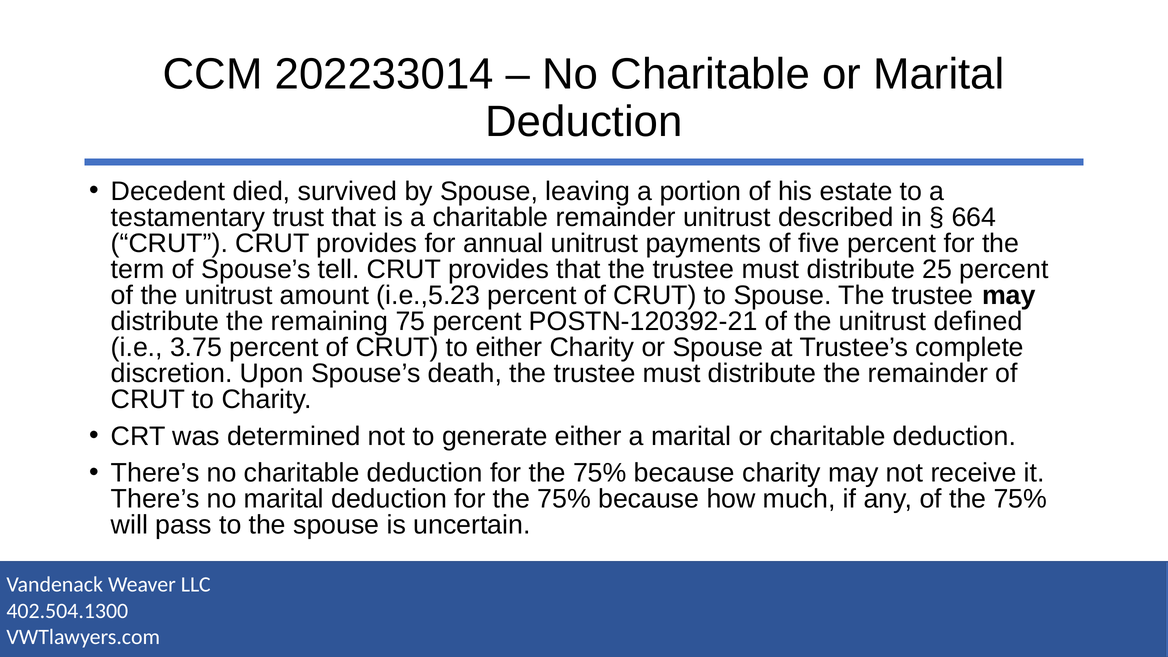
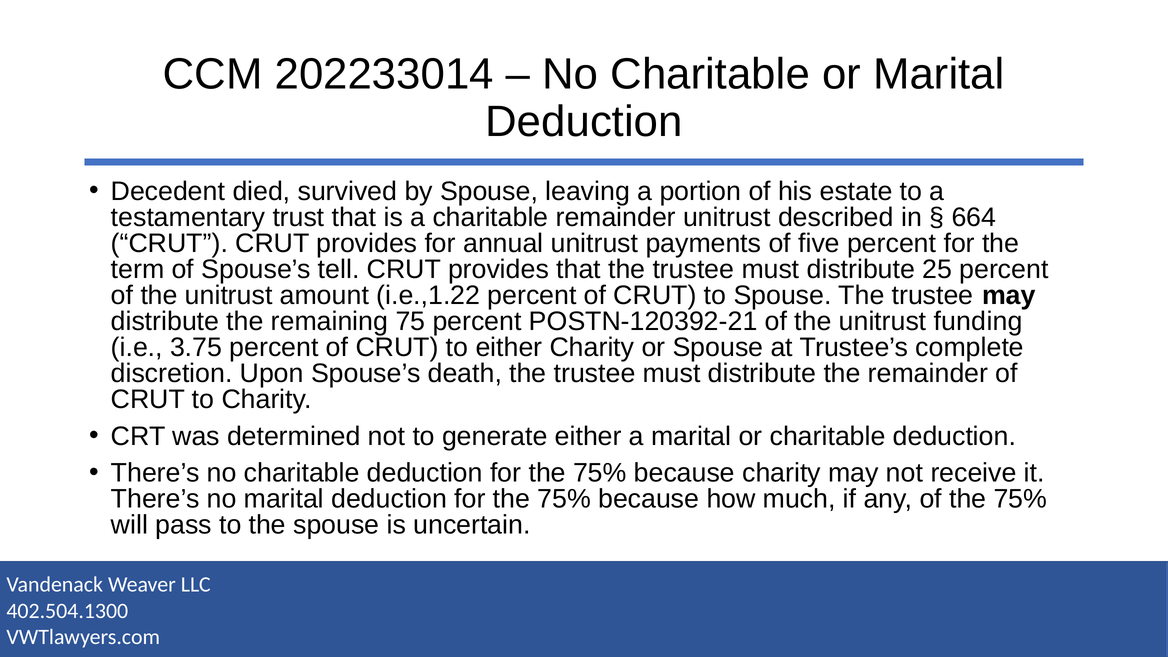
i.e.,5.23: i.e.,5.23 -> i.e.,1.22
defined: defined -> funding
